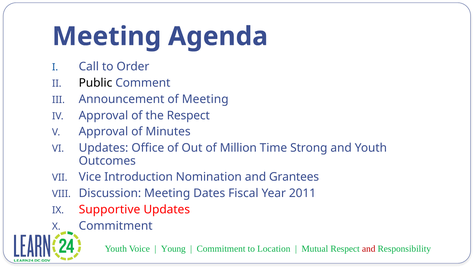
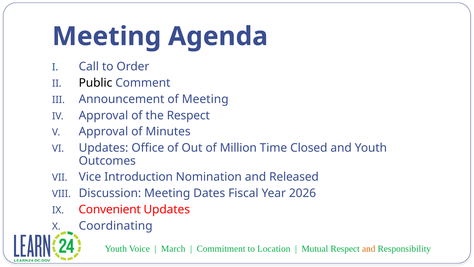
Strong: Strong -> Closed
Grantees: Grantees -> Released
2011: 2011 -> 2026
Supportive: Supportive -> Convenient
Commitment at (116, 225): Commitment -> Coordinating
Young: Young -> March
and at (369, 248) colour: red -> orange
